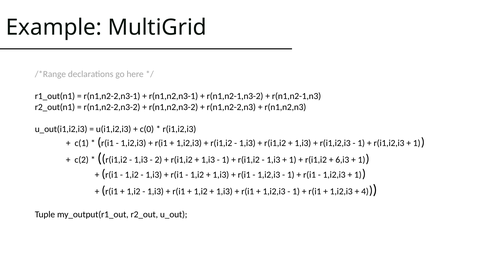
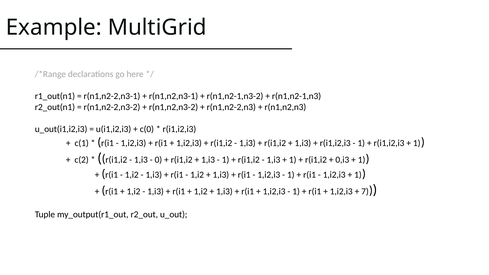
2: 2 -> 0
6,i3: 6,i3 -> 0,i3
4: 4 -> 7
